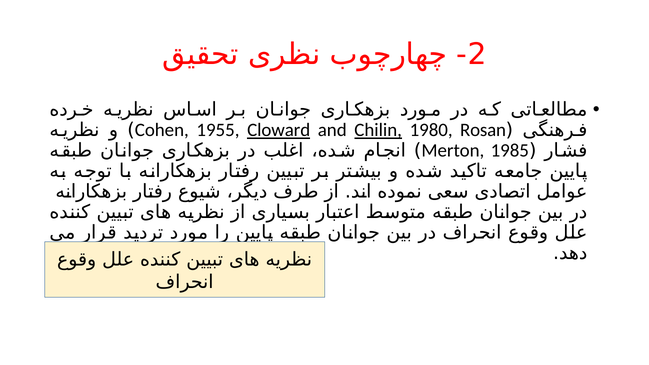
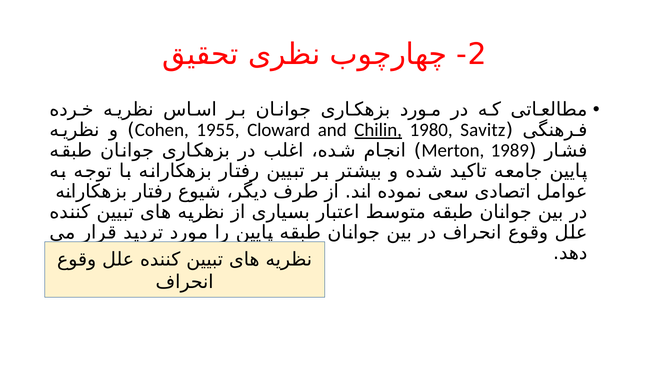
Cloward underline: present -> none
Rosan: Rosan -> Savitz
1985: 1985 -> 1989
